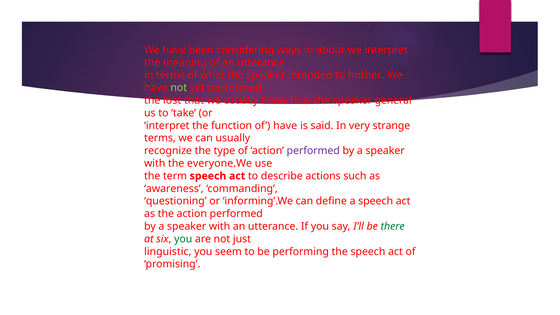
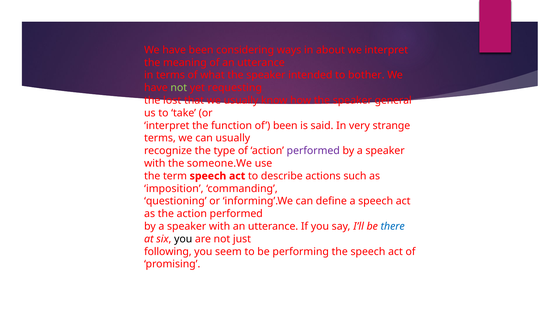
yet performed: performed -> requesting
of have: have -> been
everyone.We: everyone.We -> someone.We
awareness: awareness -> imposition
there colour: green -> blue
you at (183, 239) colour: green -> black
linguistic: linguistic -> following
